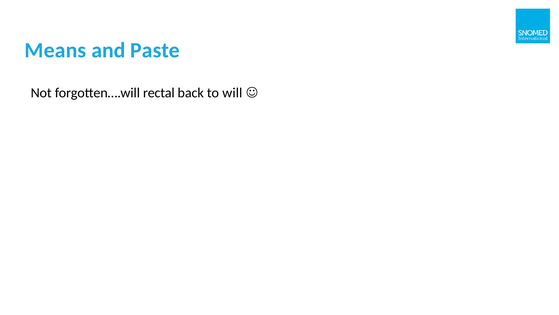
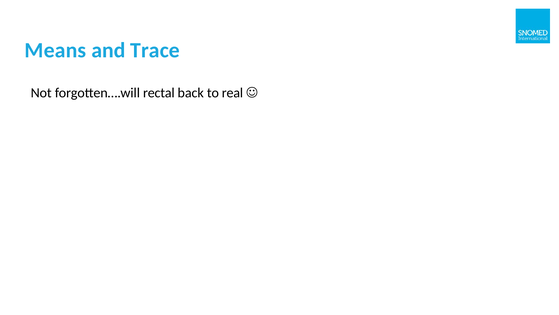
Paste: Paste -> Trace
will: will -> real
